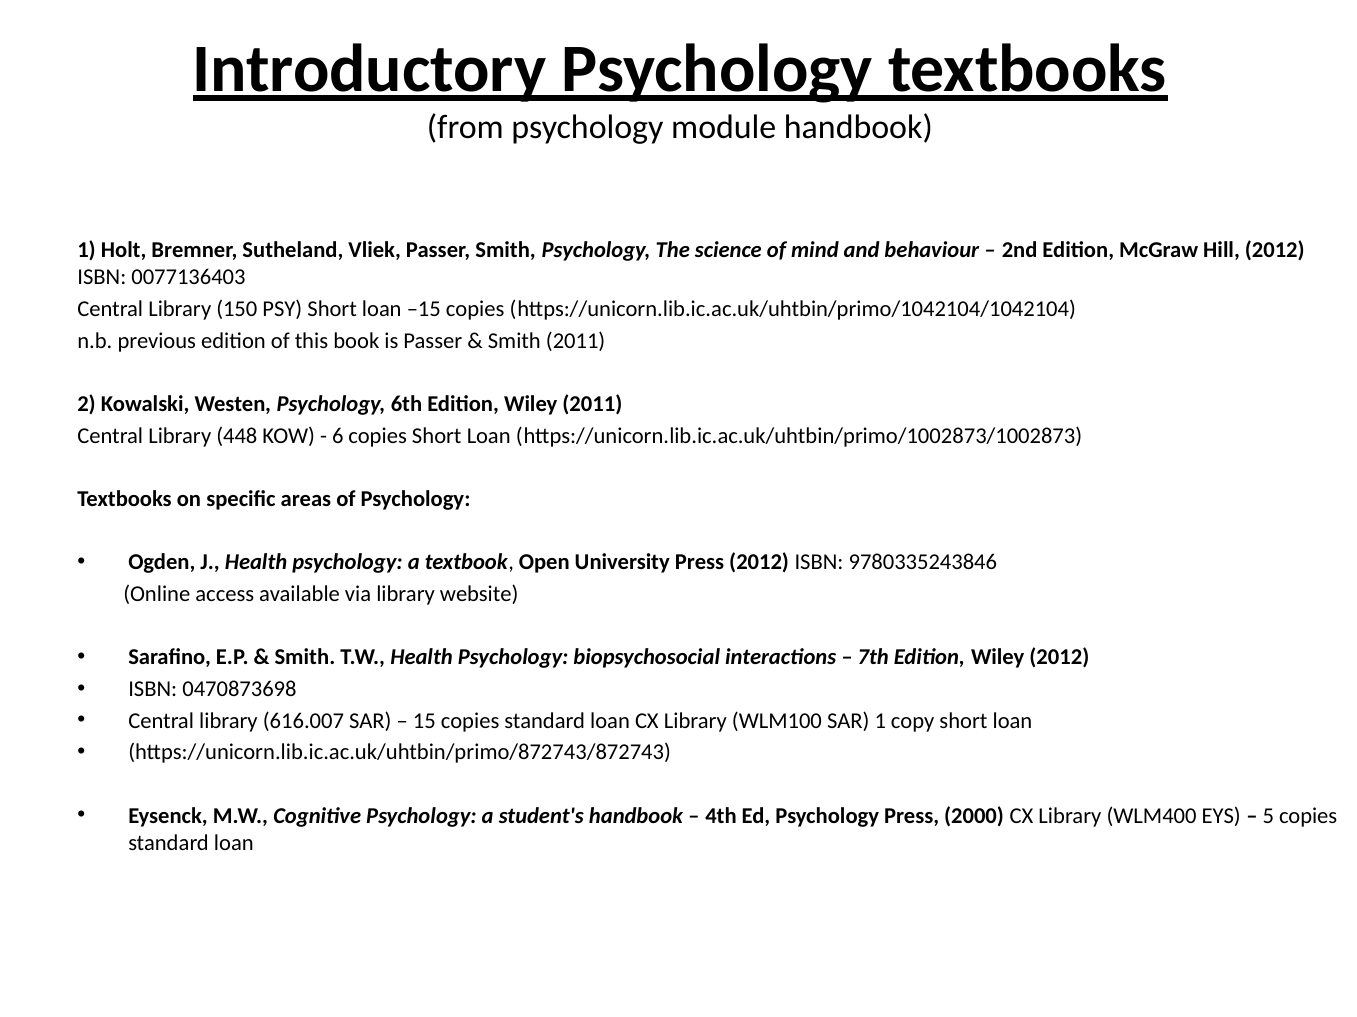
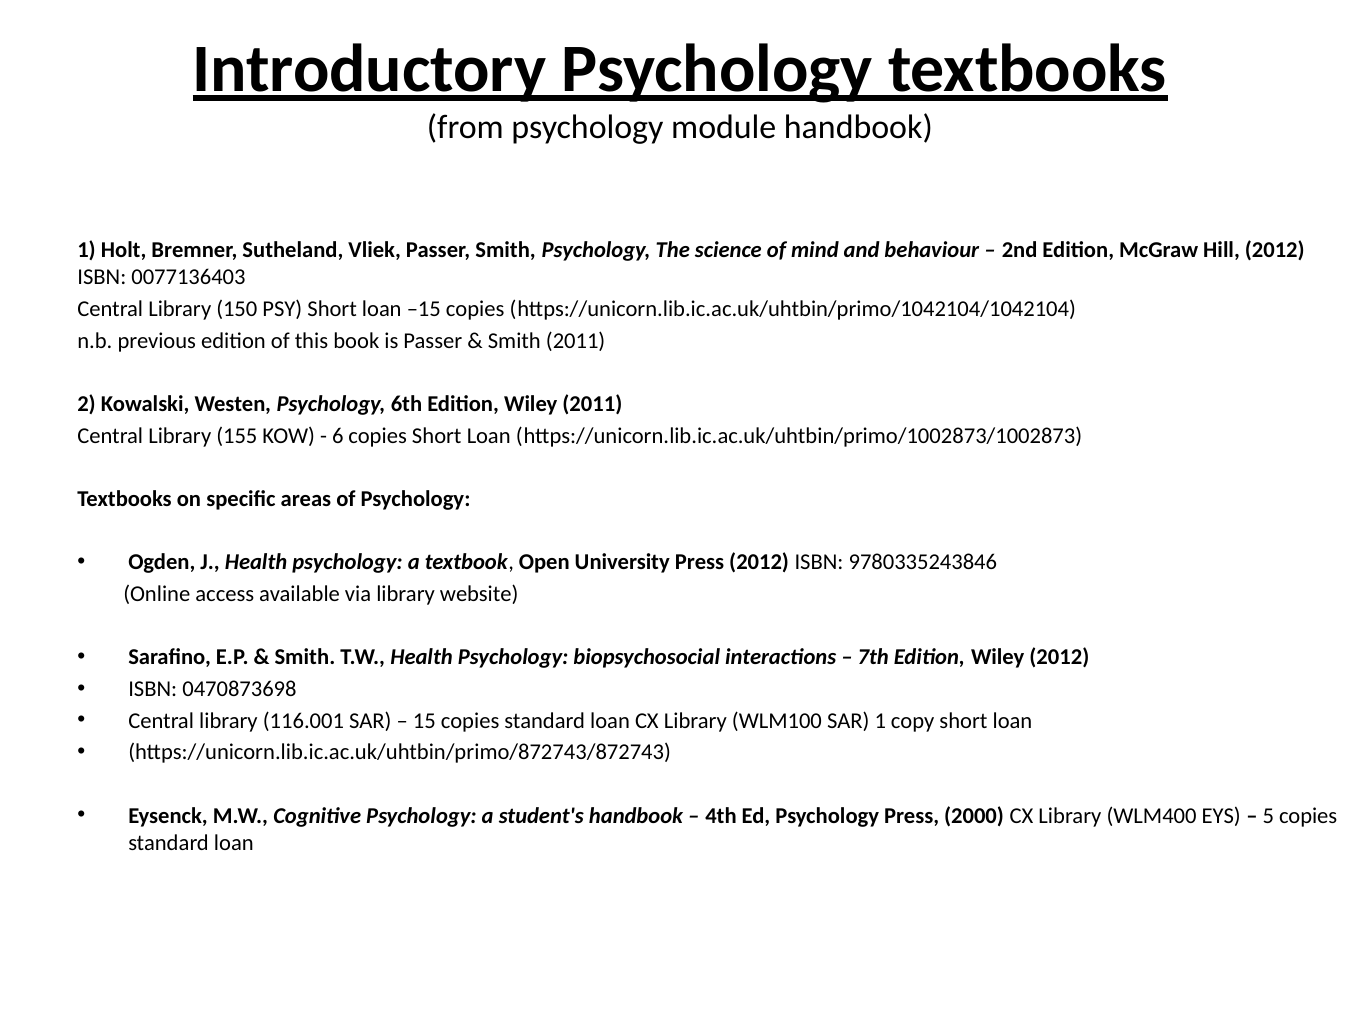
448: 448 -> 155
616.007: 616.007 -> 116.001
